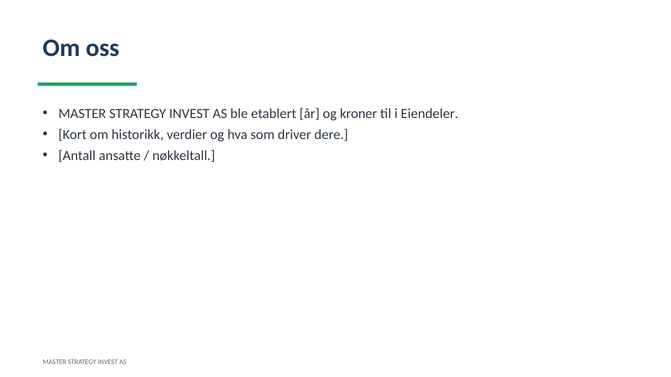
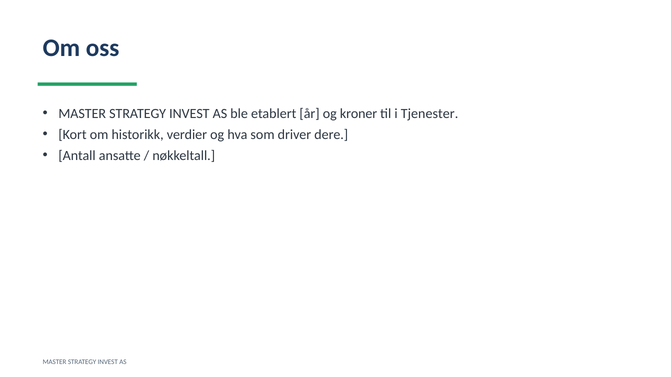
Eiendeler: Eiendeler -> Tjenester
